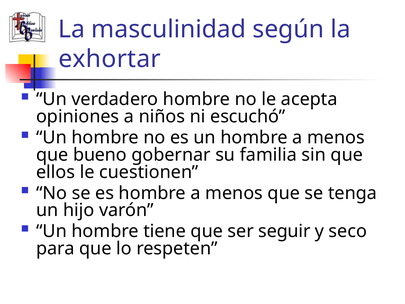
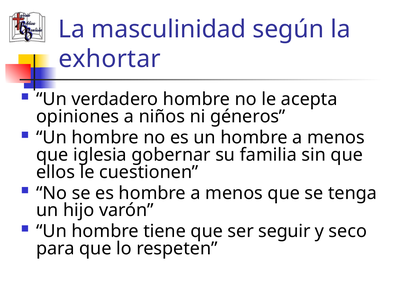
escuchó: escuchó -> géneros
bueno: bueno -> iglesia
